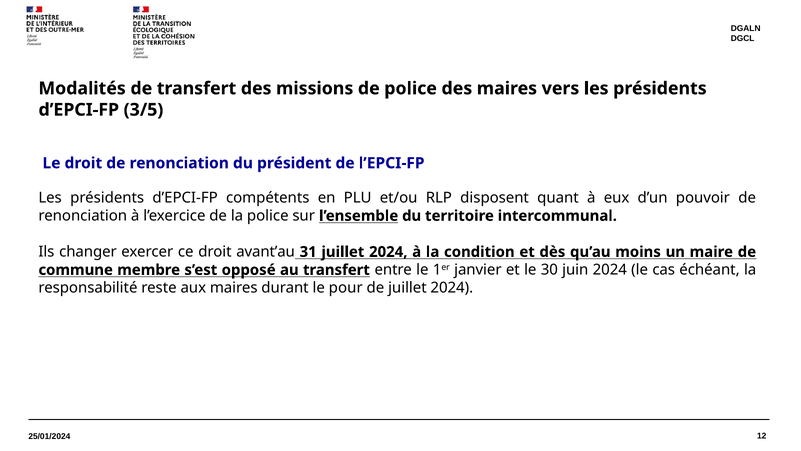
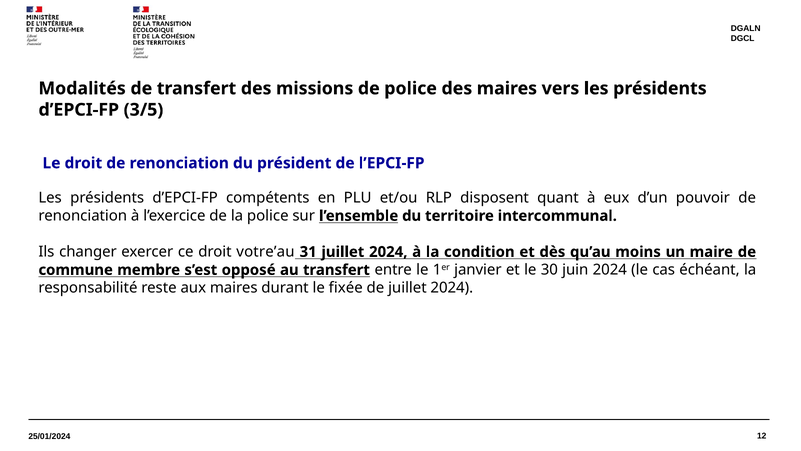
avant’au: avant’au -> votre’au
pour: pour -> fixée
